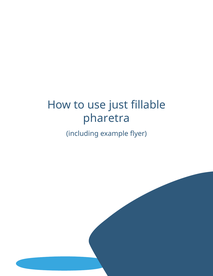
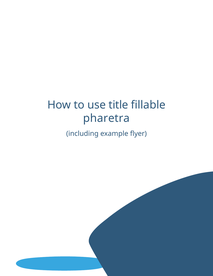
just: just -> title
